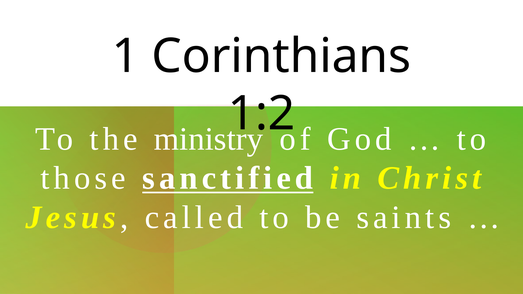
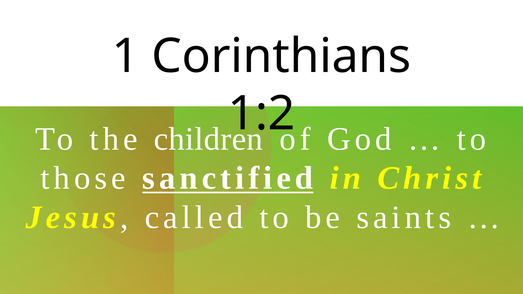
ministry: ministry -> children
